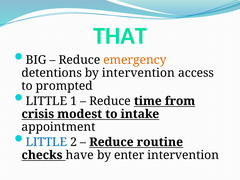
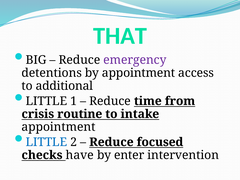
emergency colour: orange -> purple
by intervention: intervention -> appointment
prompted: prompted -> additional
modest: modest -> routine
routine: routine -> focused
